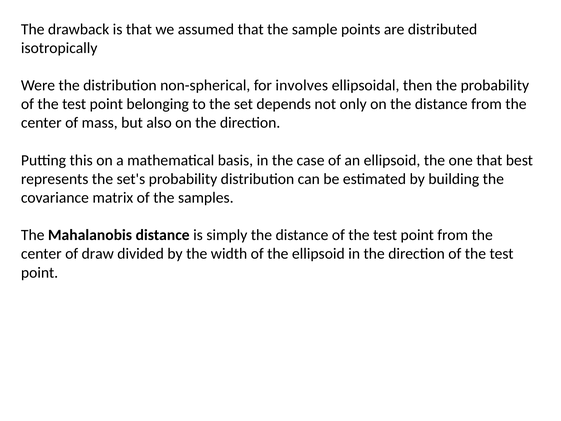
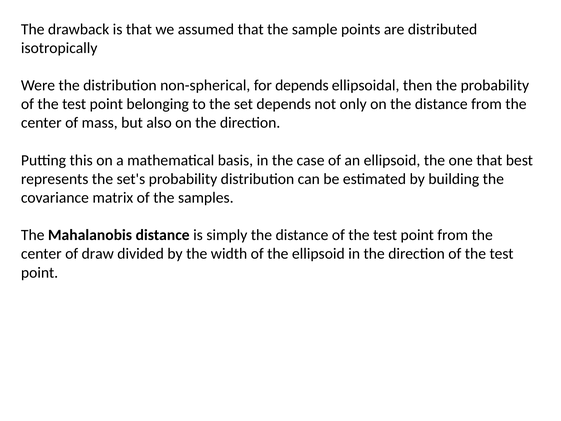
for involves: involves -> depends
